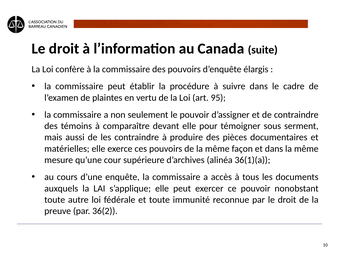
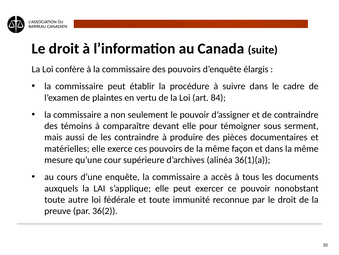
95: 95 -> 84
